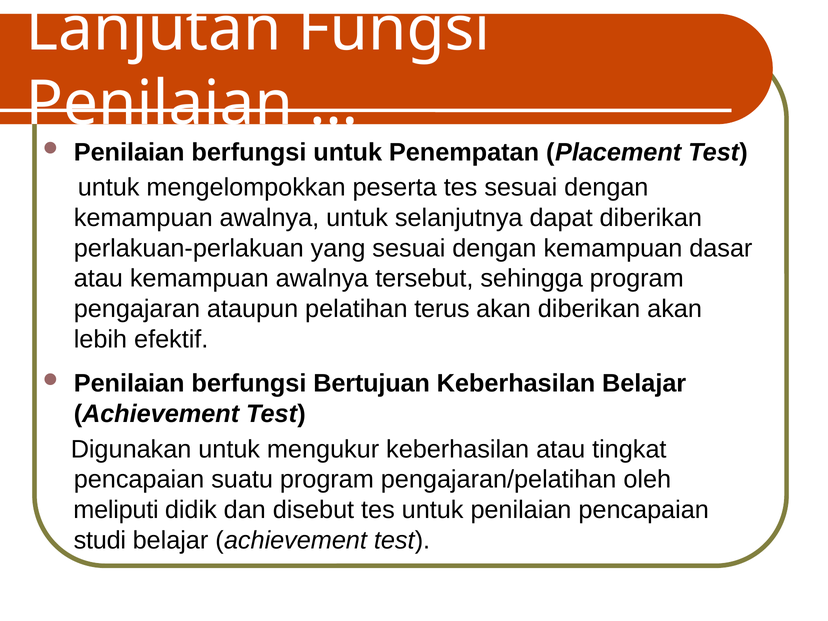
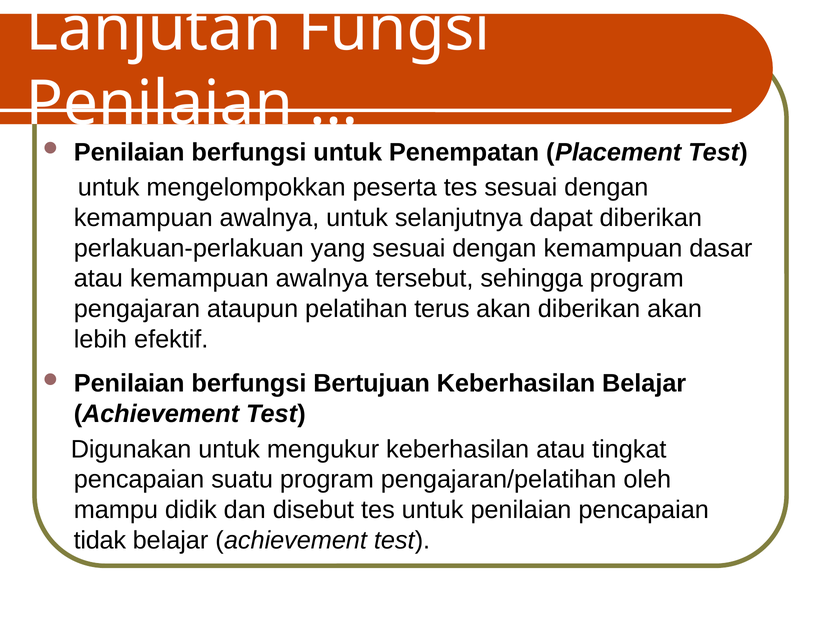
meliputi: meliputi -> mampu
studi: studi -> tidak
